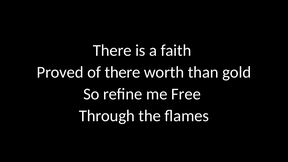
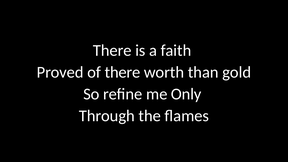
Free: Free -> Only
